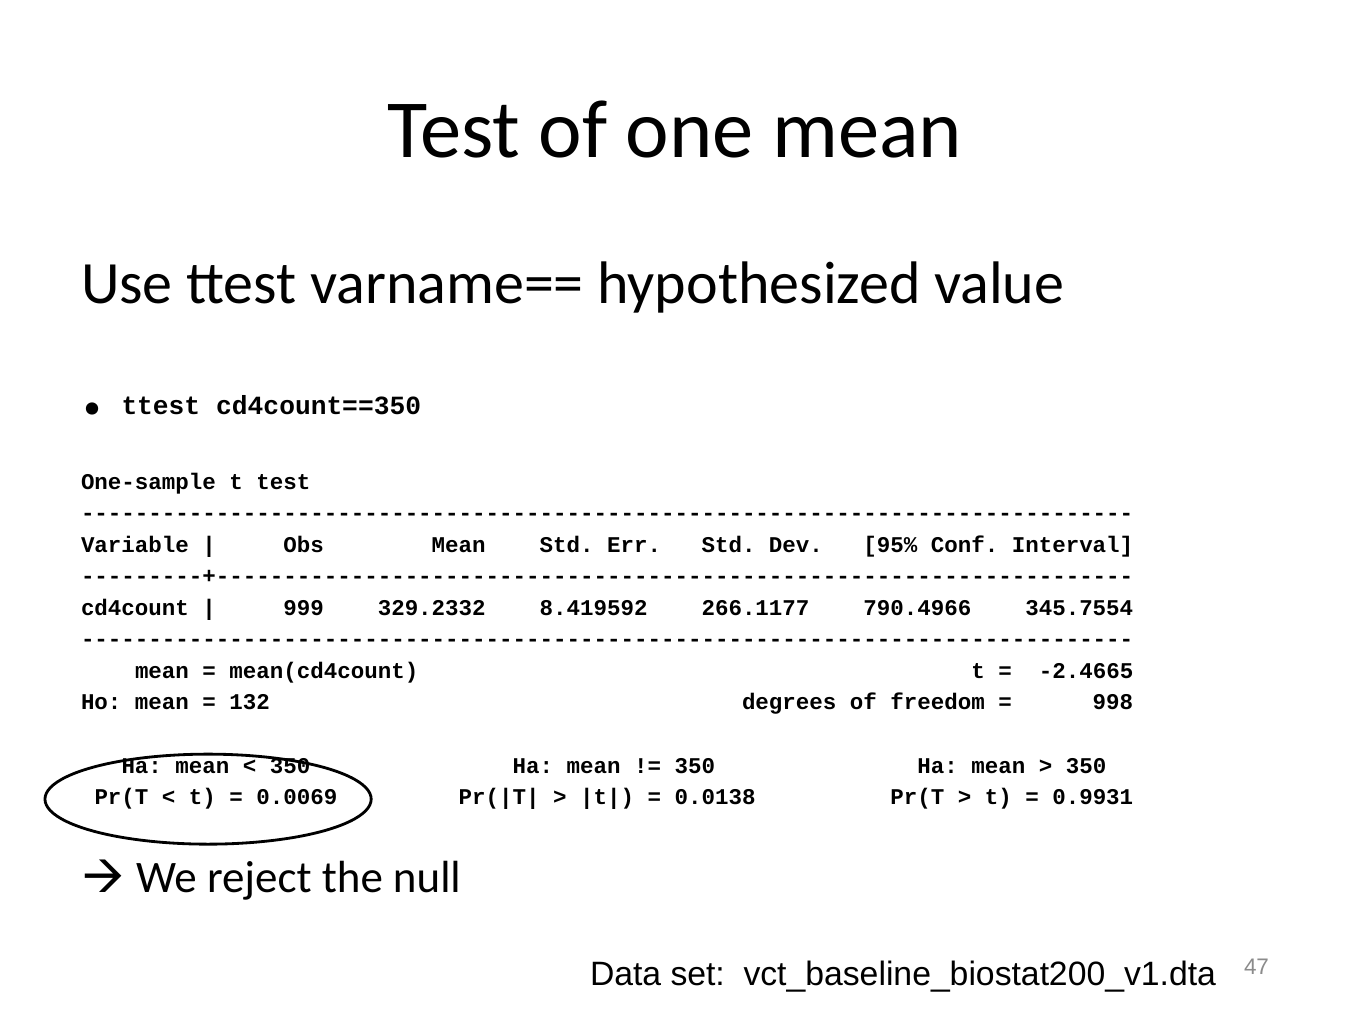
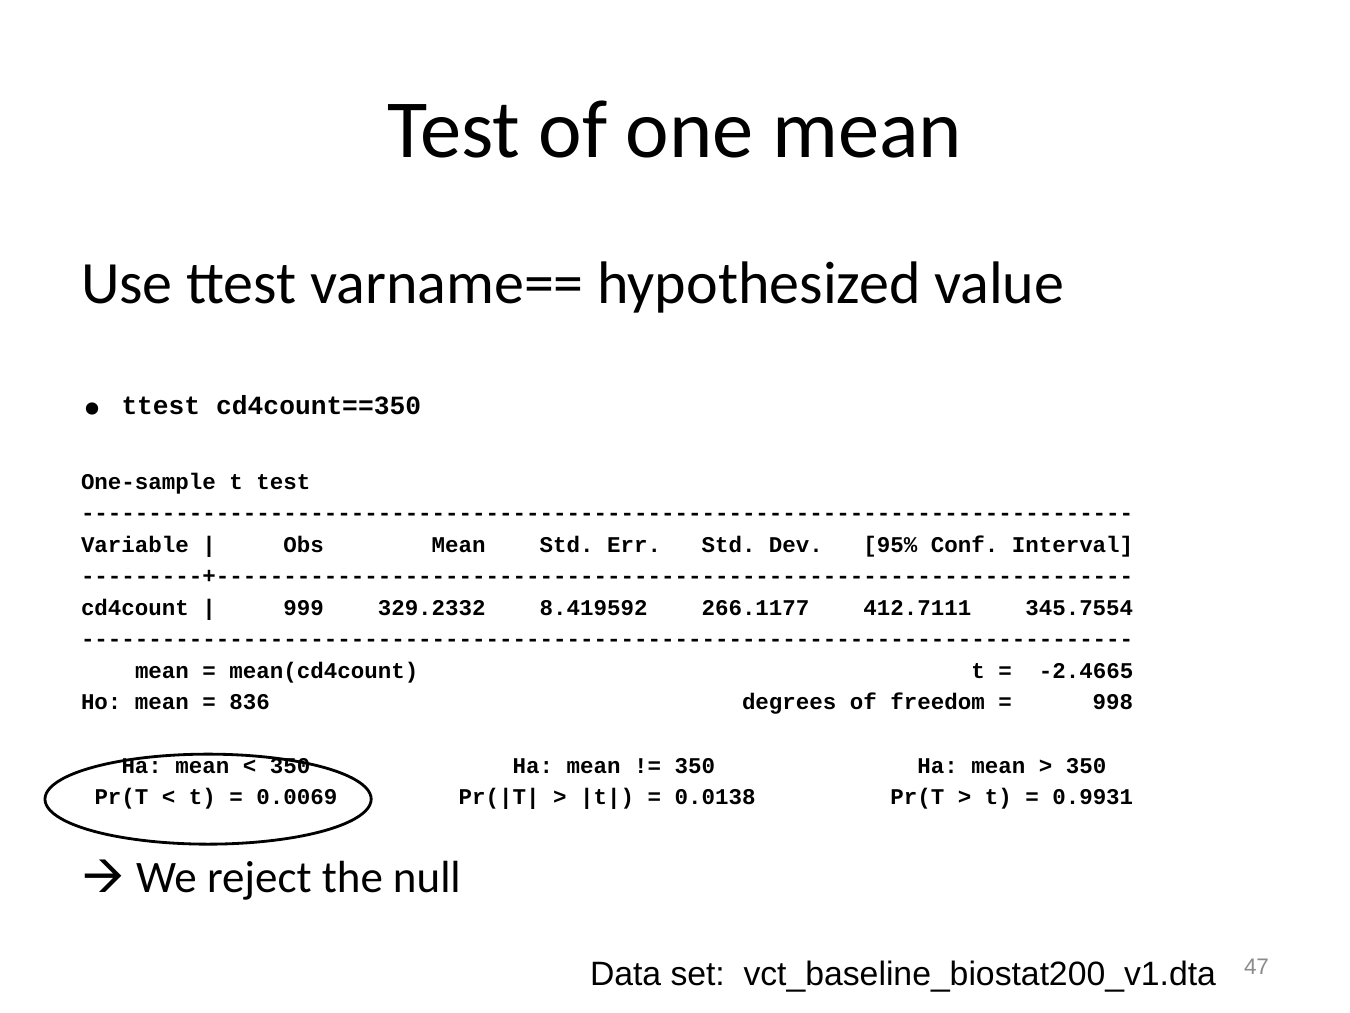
790.4966: 790.4966 -> 412.7111
132: 132 -> 836
